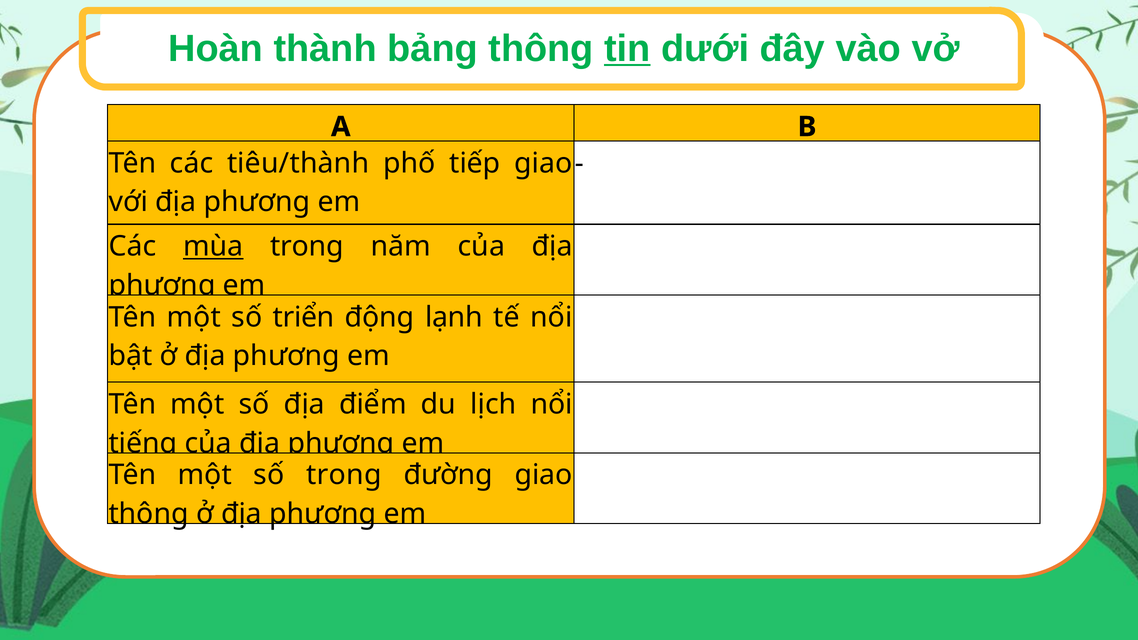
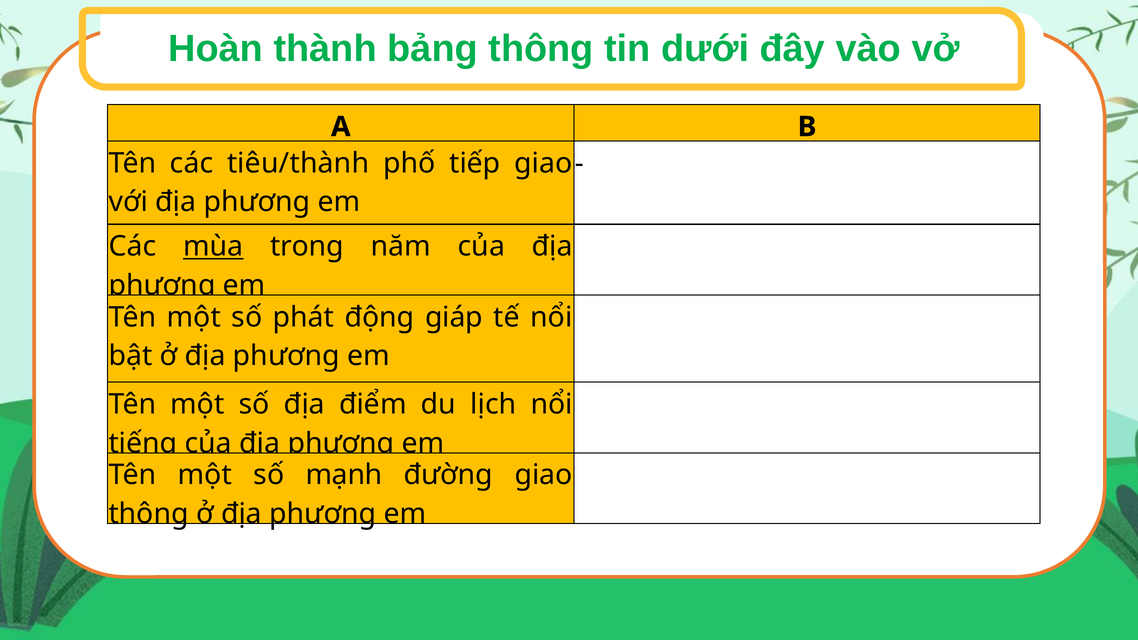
tin underline: present -> none
triển: triển -> phát
lạnh: lạnh -> giáp
số trong: trong -> mạnh
